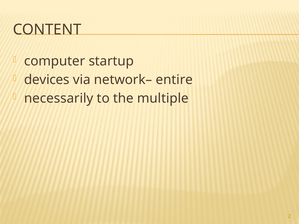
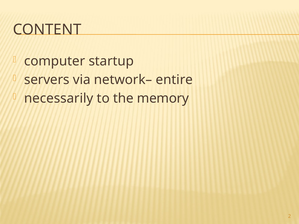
devices: devices -> servers
multiple: multiple -> memory
